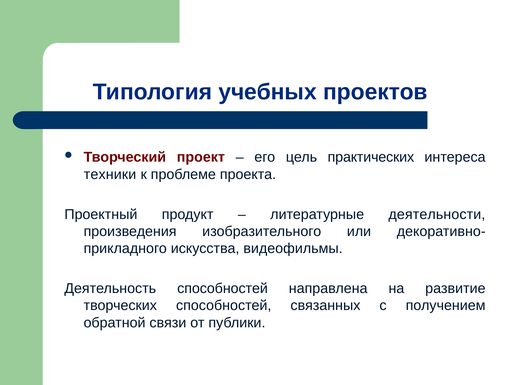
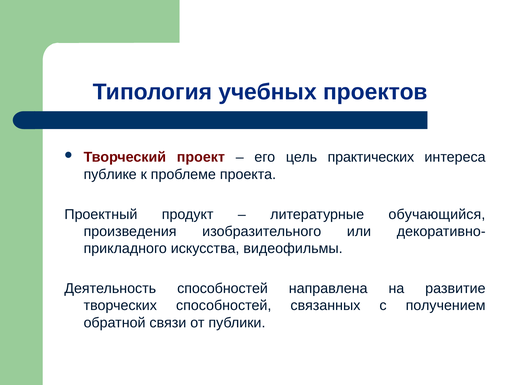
техники: техники -> публике
деятельности: деятельности -> обучающийся
